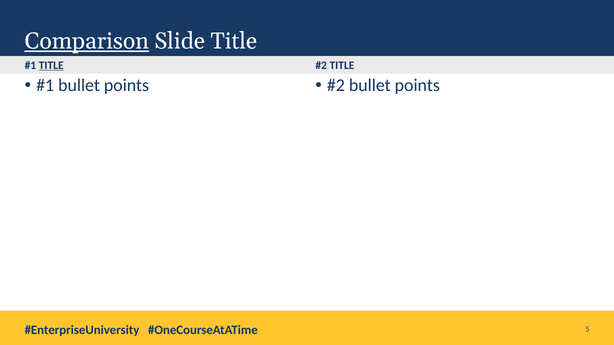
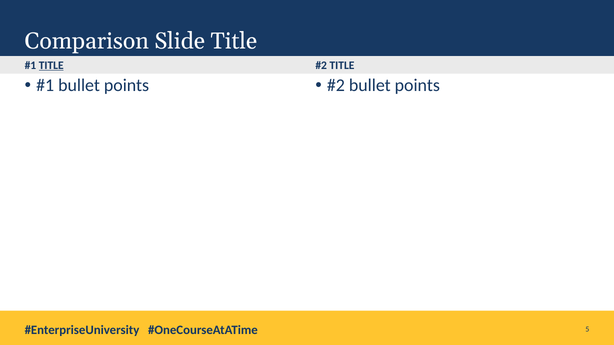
Comparison underline: present -> none
